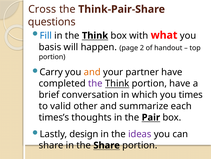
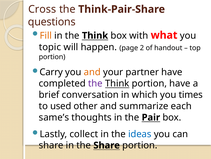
Fill colour: blue -> orange
basis: basis -> topic
valid: valid -> used
times’s: times’s -> same’s
design: design -> collect
ideas colour: purple -> blue
